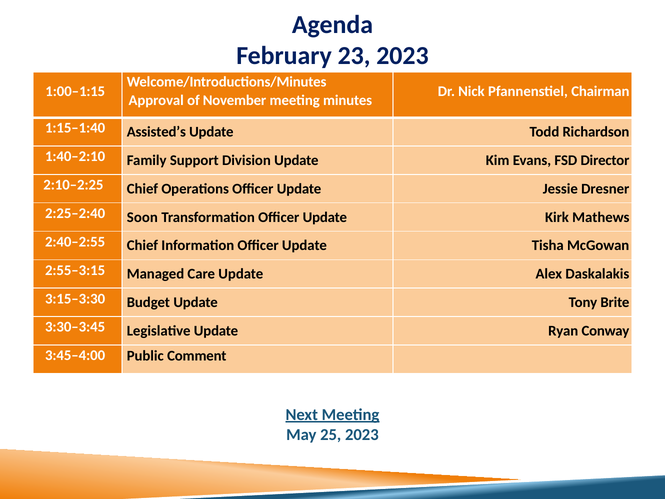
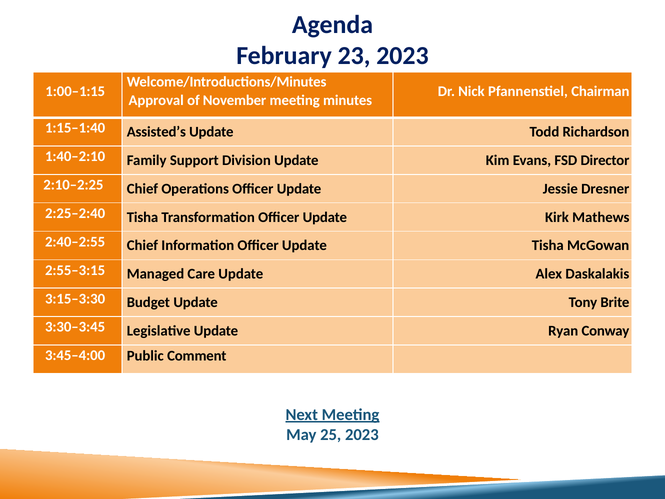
2:25–2:40 Soon: Soon -> Tisha
